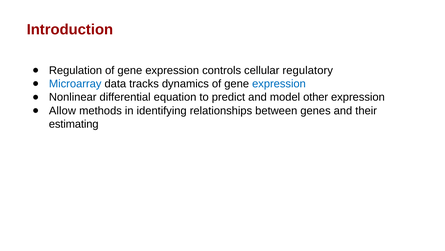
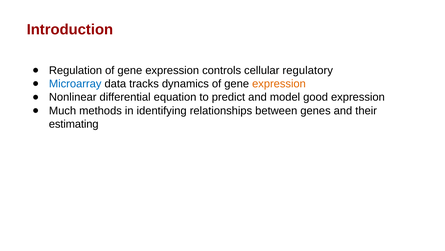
expression at (279, 84) colour: blue -> orange
other: other -> good
Allow: Allow -> Much
